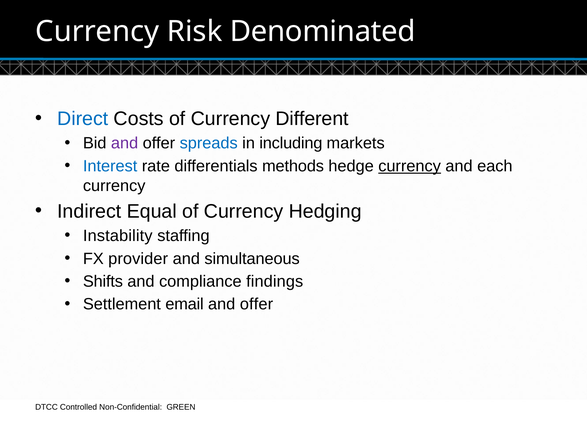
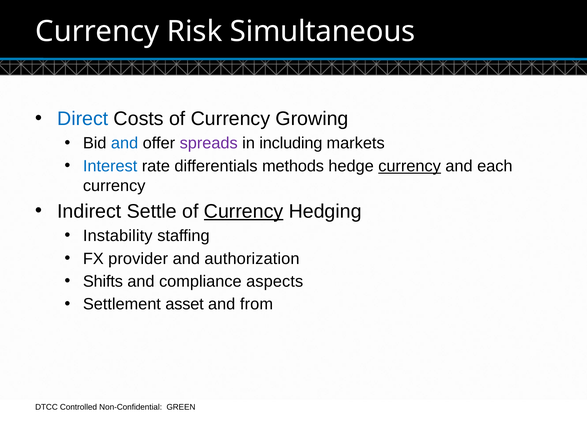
Denominated: Denominated -> Simultaneous
Different: Different -> Growing
and at (125, 143) colour: purple -> blue
spreads colour: blue -> purple
Equal: Equal -> Settle
Currency at (244, 211) underline: none -> present
simultaneous: simultaneous -> authorization
findings: findings -> aspects
email: email -> asset
offer at (257, 304): offer -> from
